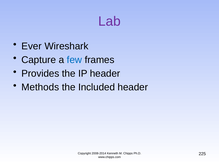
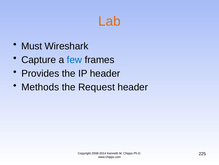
Lab colour: purple -> orange
Ever: Ever -> Must
Included: Included -> Request
